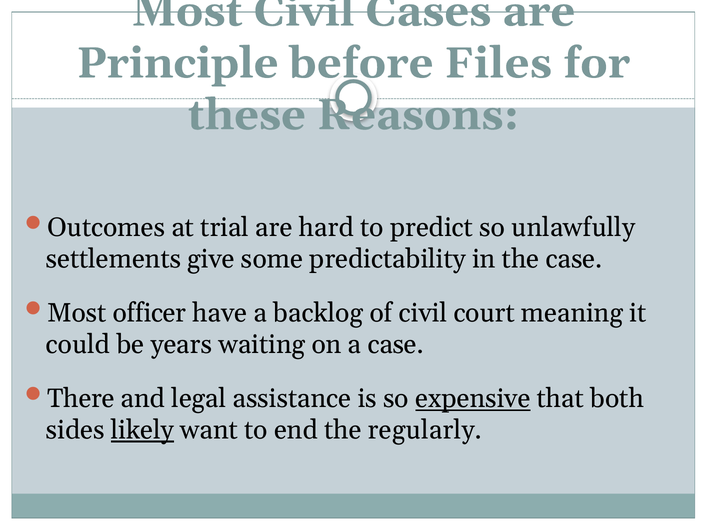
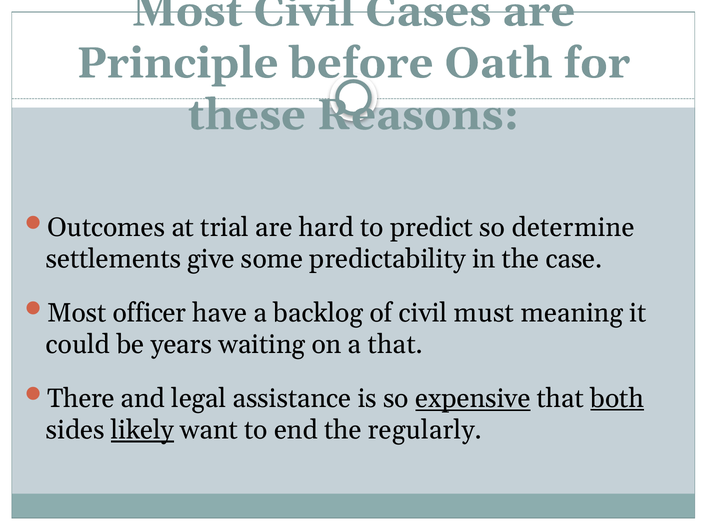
Files: Files -> Oath
unlawfully: unlawfully -> determine
court: court -> must
a case: case -> that
both underline: none -> present
